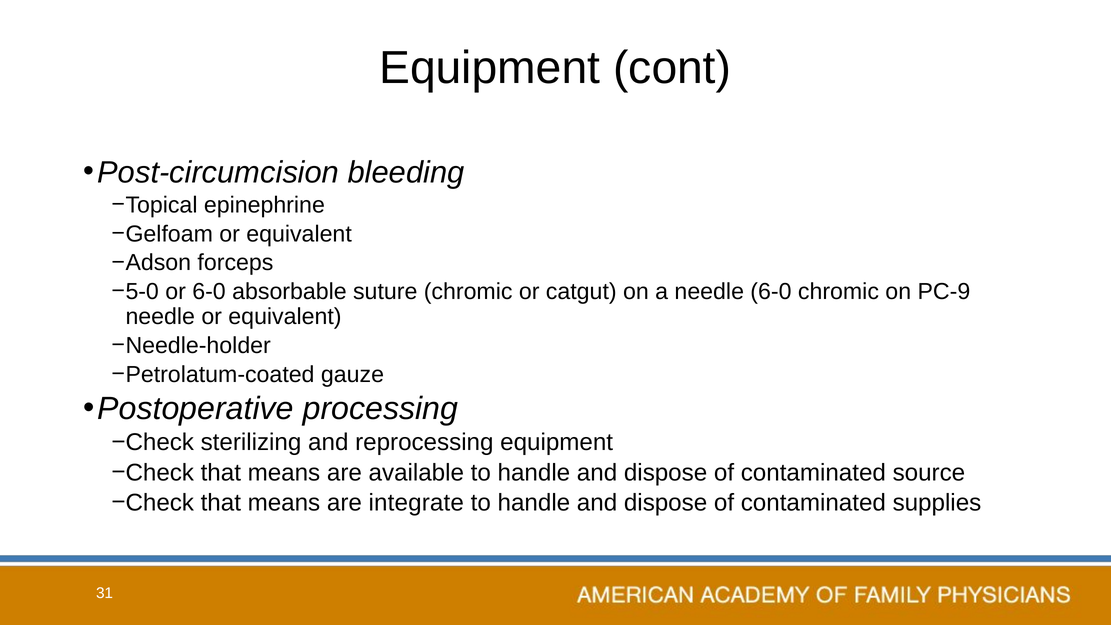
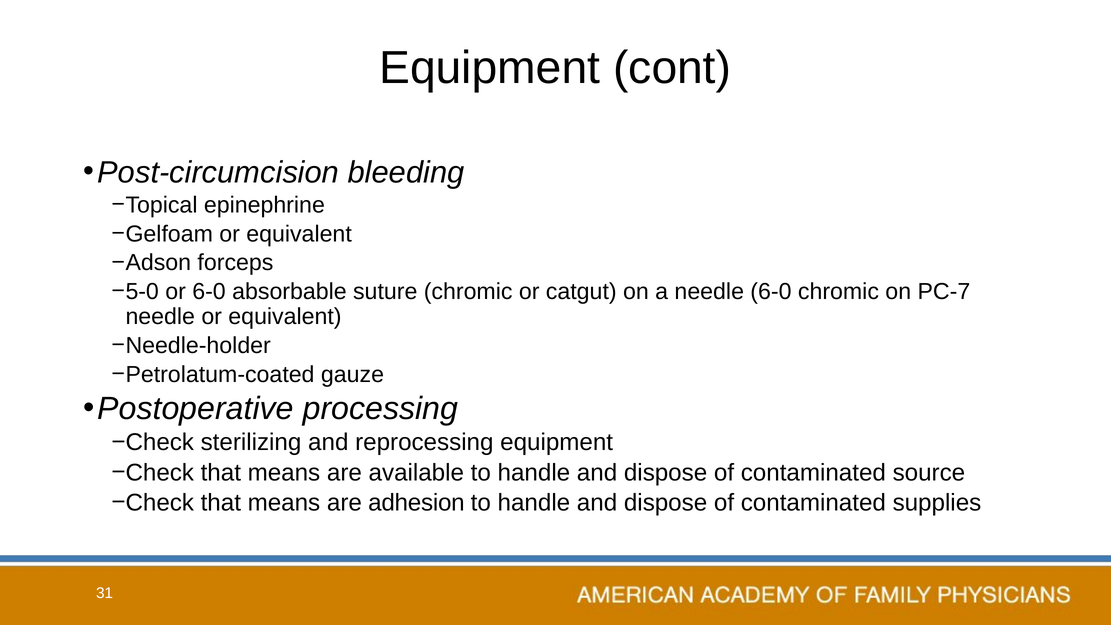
PC-9: PC-9 -> PC-7
integrate: integrate -> adhesion
